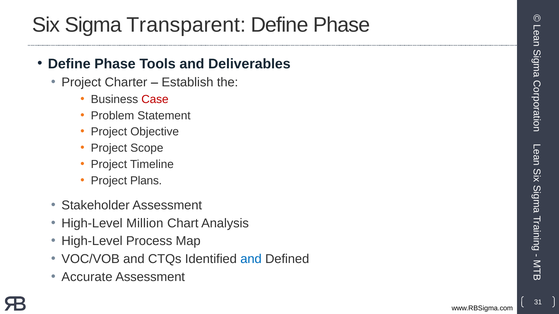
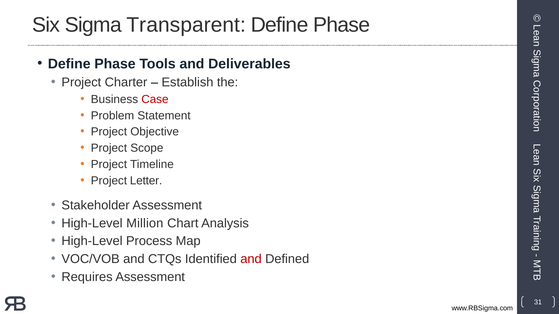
Plans: Plans -> Letter
and at (251, 259) colour: blue -> red
Accurate: Accurate -> Requires
